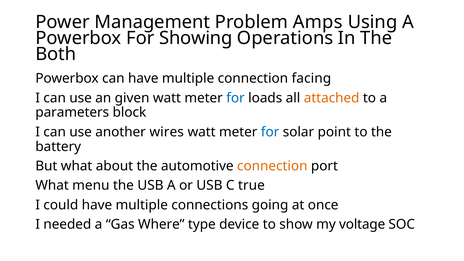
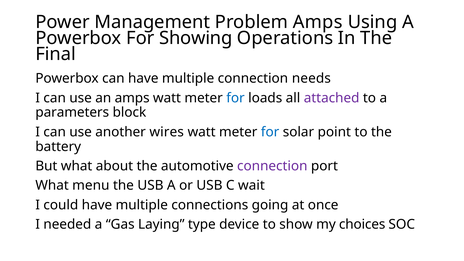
Both: Both -> Final
facing: facing -> needs
an given: given -> amps
attached colour: orange -> purple
connection at (272, 166) colour: orange -> purple
true: true -> wait
Where: Where -> Laying
voltage: voltage -> choices
